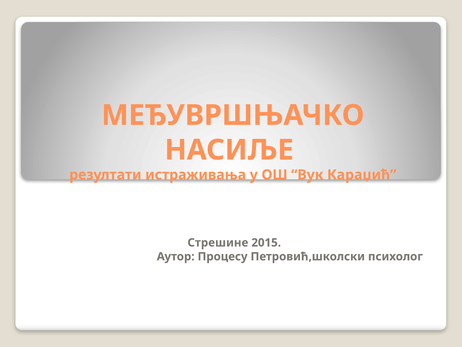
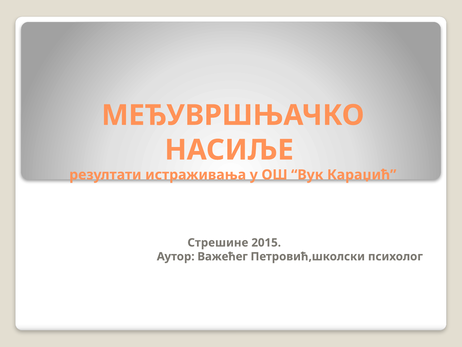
Процесу: Процесу -> Важећег
